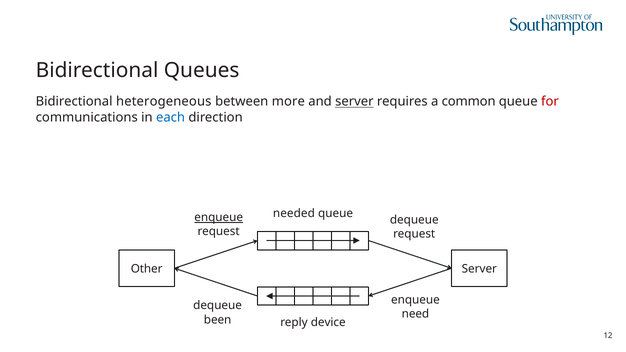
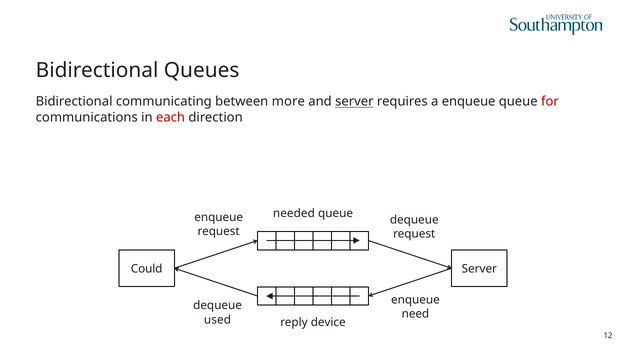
heterogeneous: heterogeneous -> communicating
a common: common -> enqueue
each colour: blue -> red
enqueue at (219, 218) underline: present -> none
Other: Other -> Could
been: been -> used
